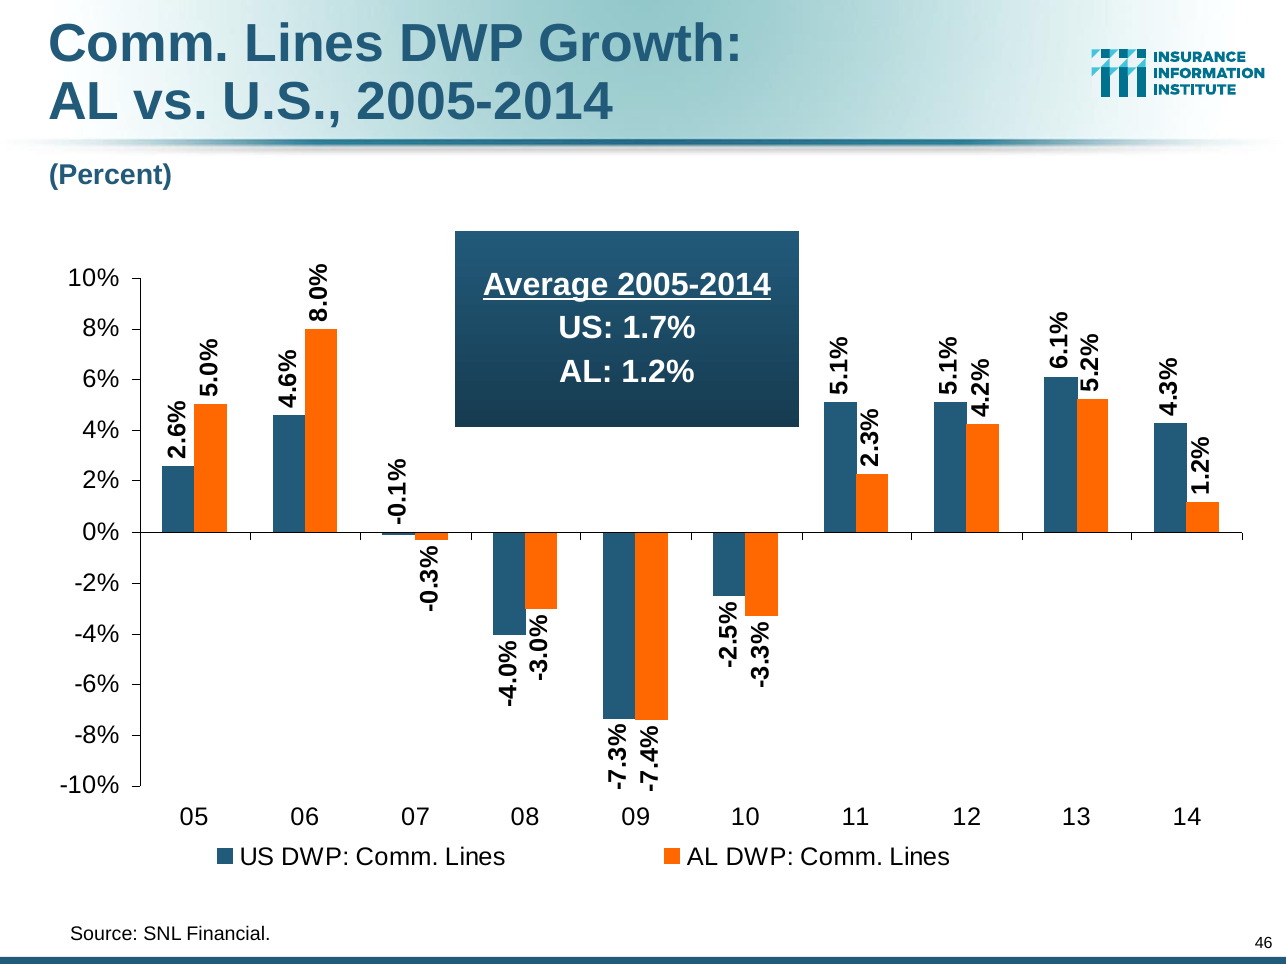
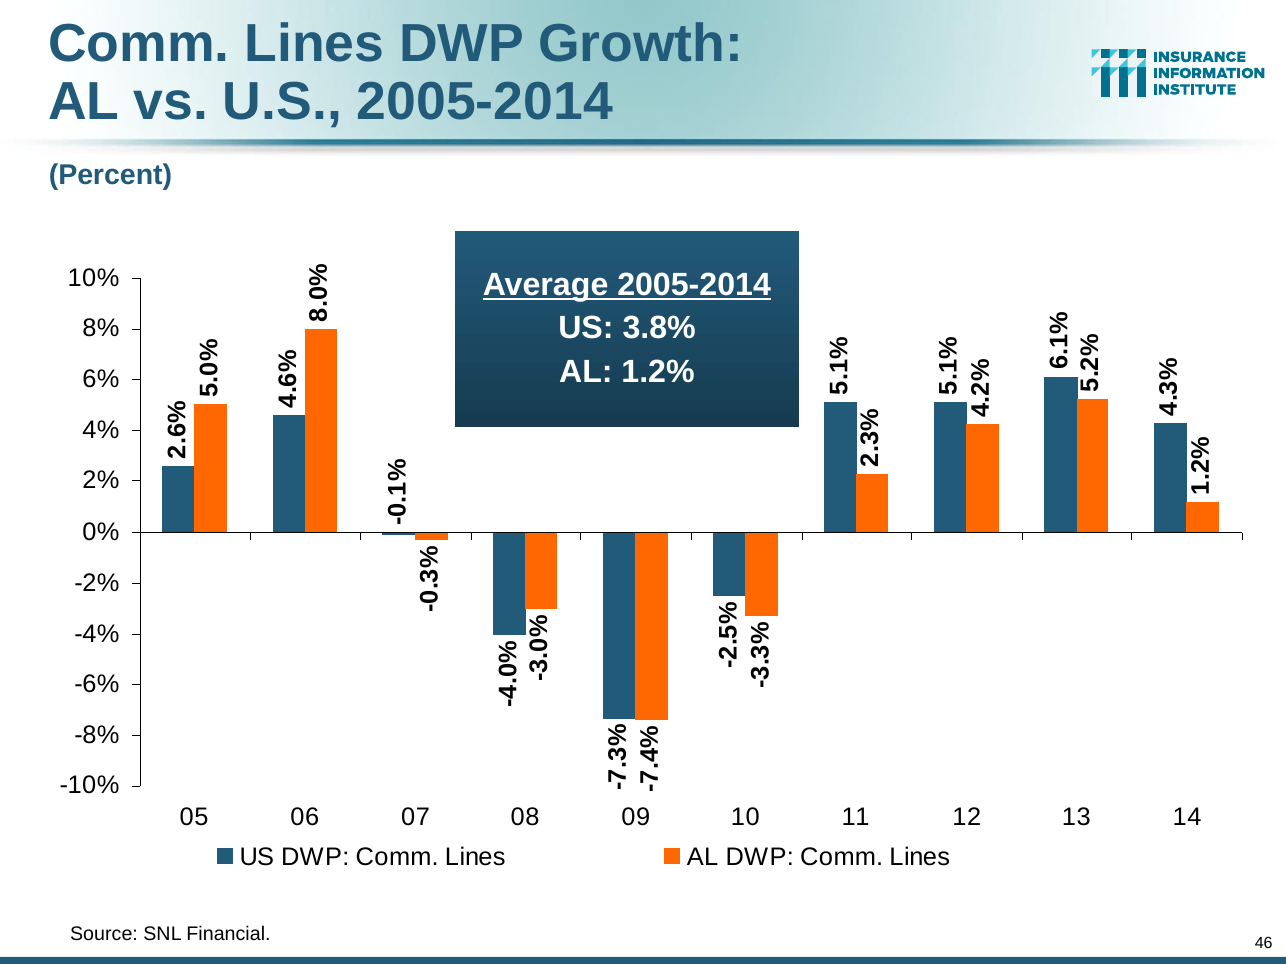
1.7%: 1.7% -> 3.8%
